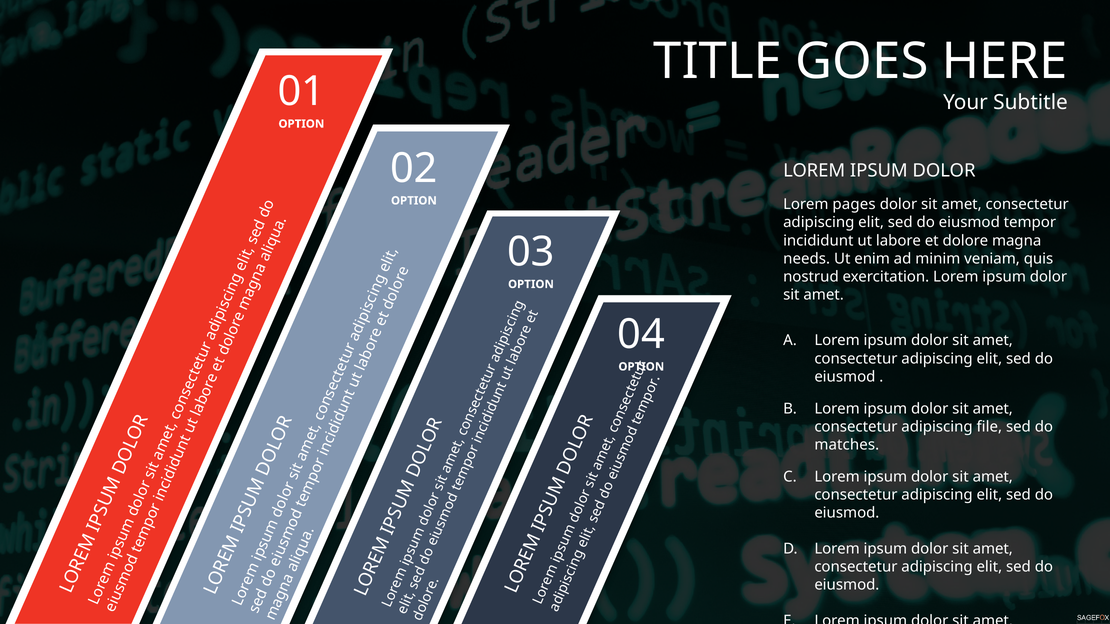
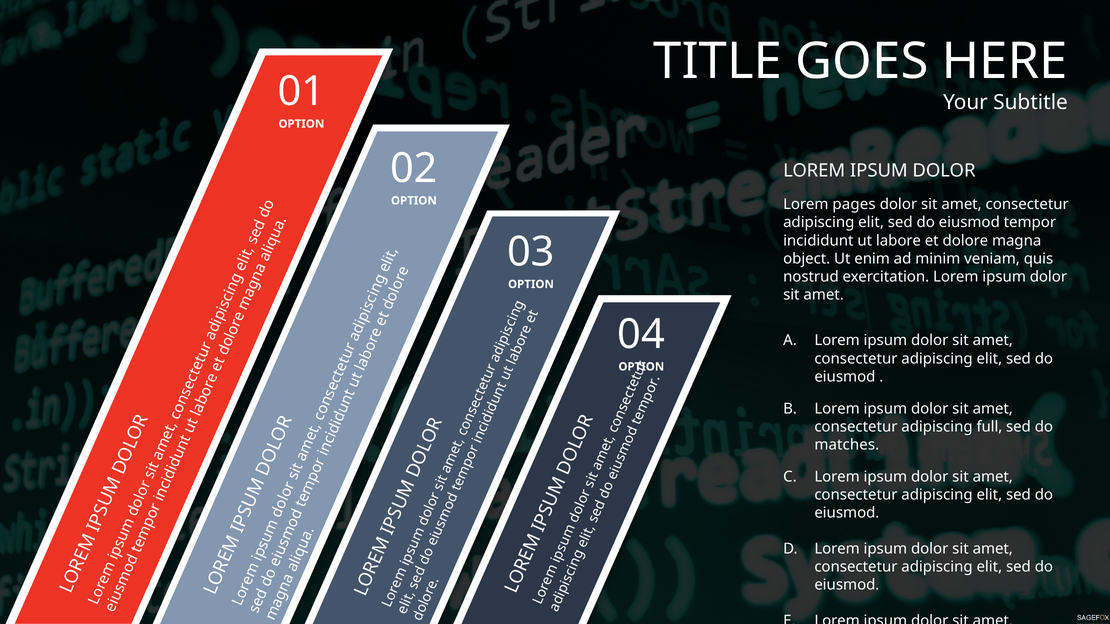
needs: needs -> object
file: file -> full
